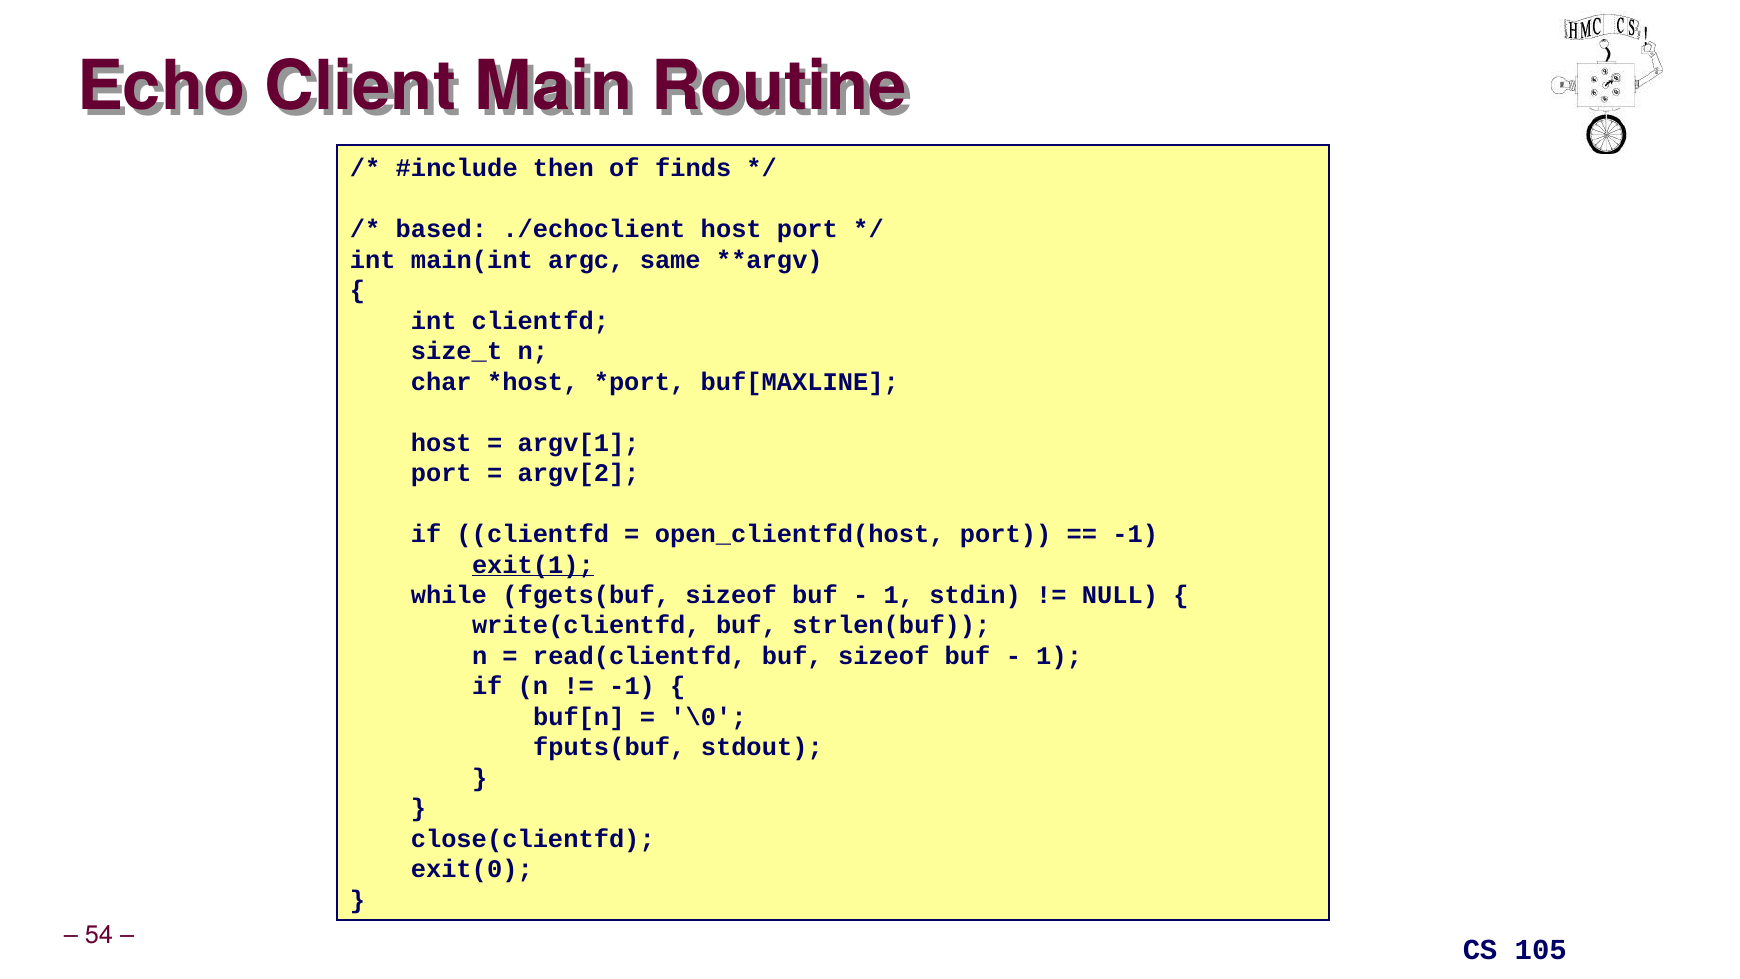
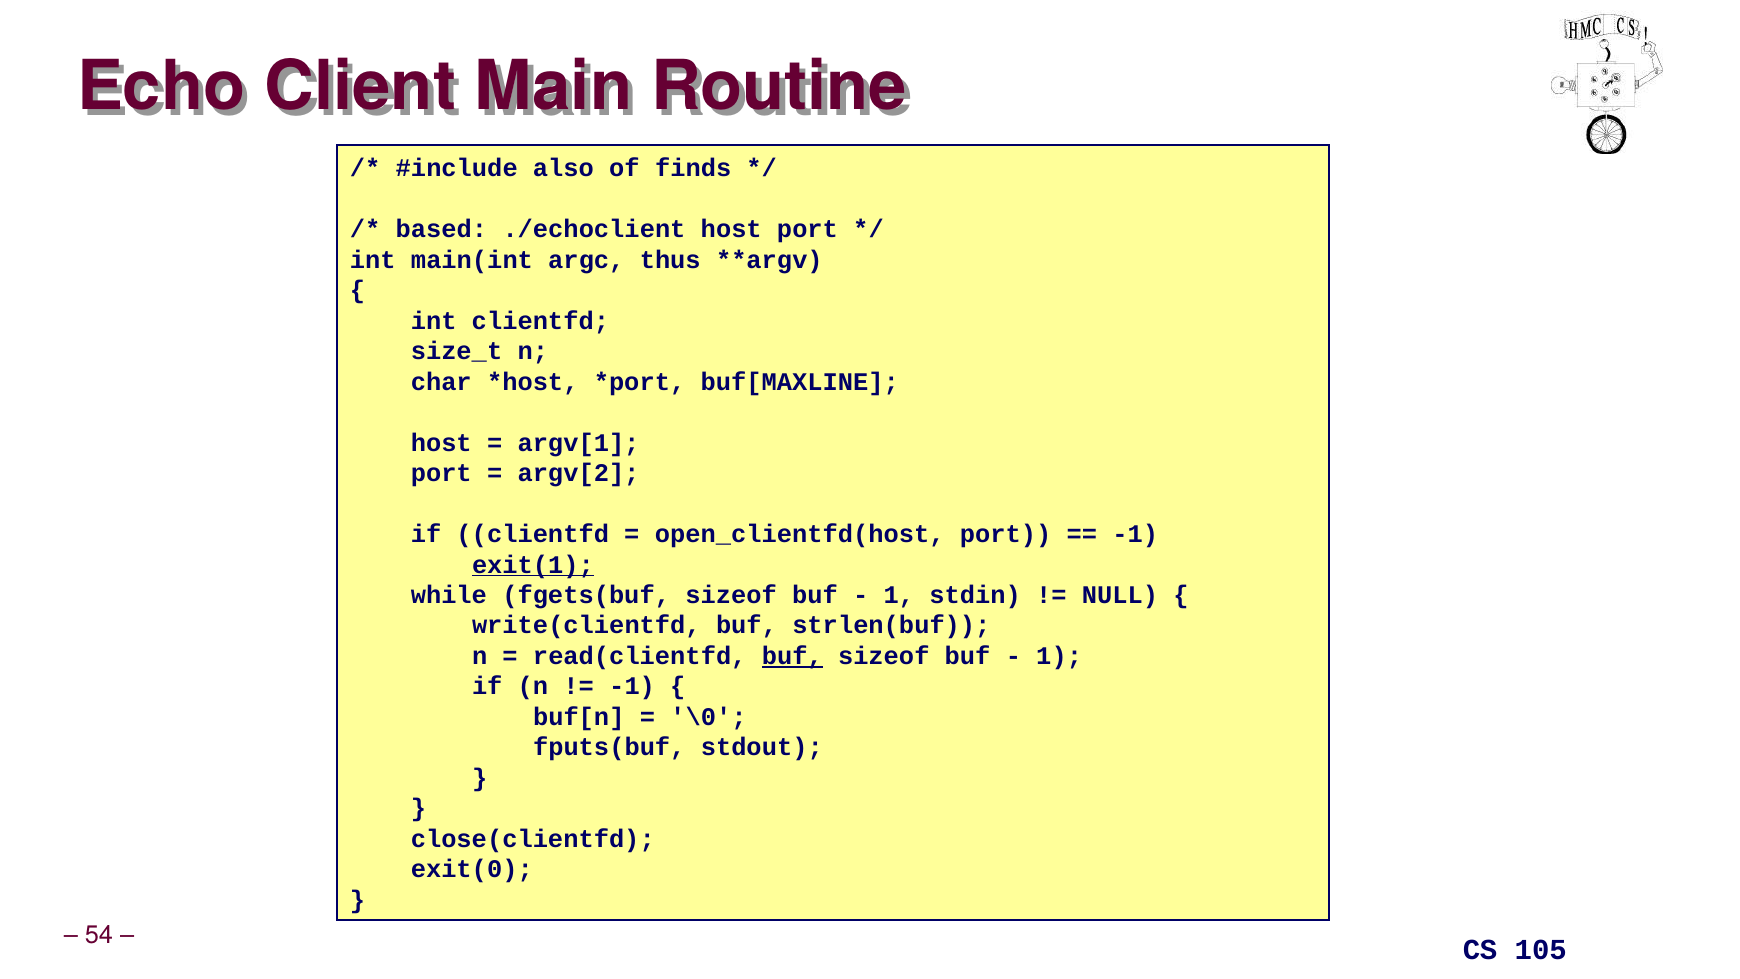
then: then -> also
same: same -> thus
buf at (792, 656) underline: none -> present
